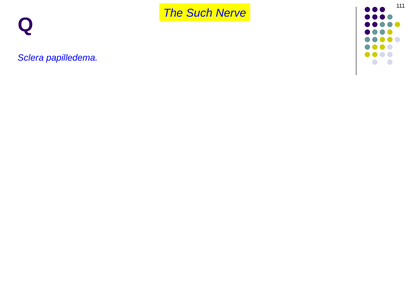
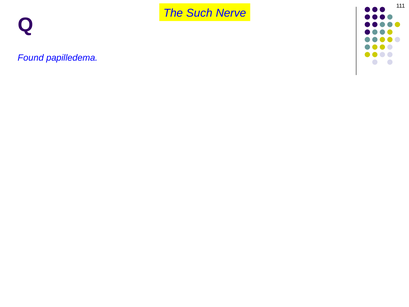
Sclera: Sclera -> Found
